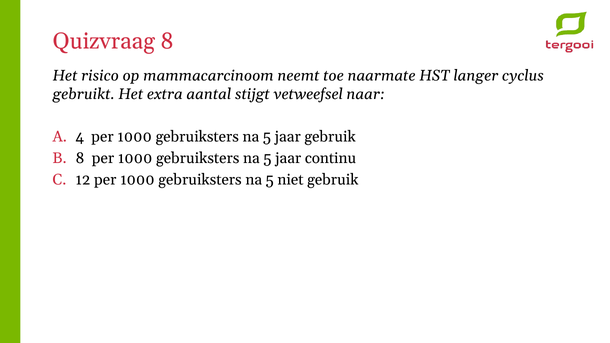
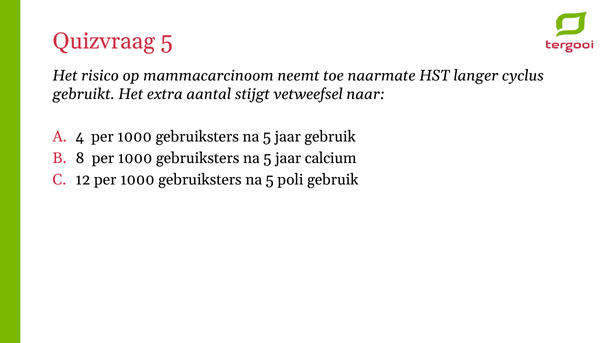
Quizvraag 8: 8 -> 5
continu: continu -> calcium
niet: niet -> poli
